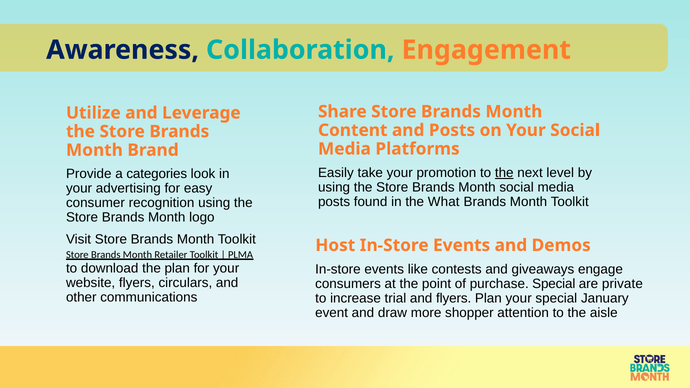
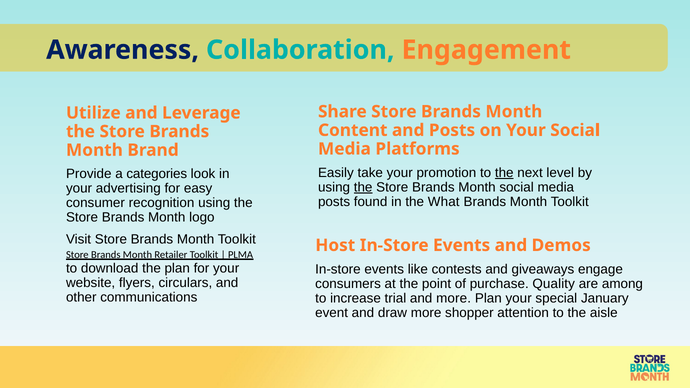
the at (363, 187) underline: none -> present
purchase Special: Special -> Quality
private: private -> among
and flyers: flyers -> more
